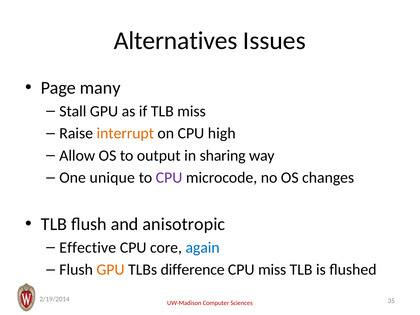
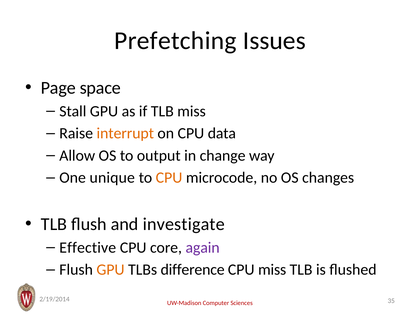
Alternatives: Alternatives -> Prefetching
many: many -> space
high: high -> data
sharing: sharing -> change
CPU at (169, 178) colour: purple -> orange
anisotropic: anisotropic -> investigate
again colour: blue -> purple
